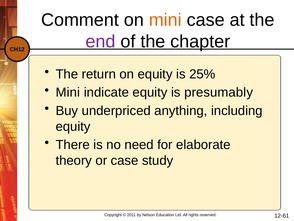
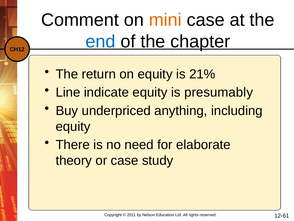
end colour: purple -> blue
25%: 25% -> 21%
Mini at (68, 92): Mini -> Line
